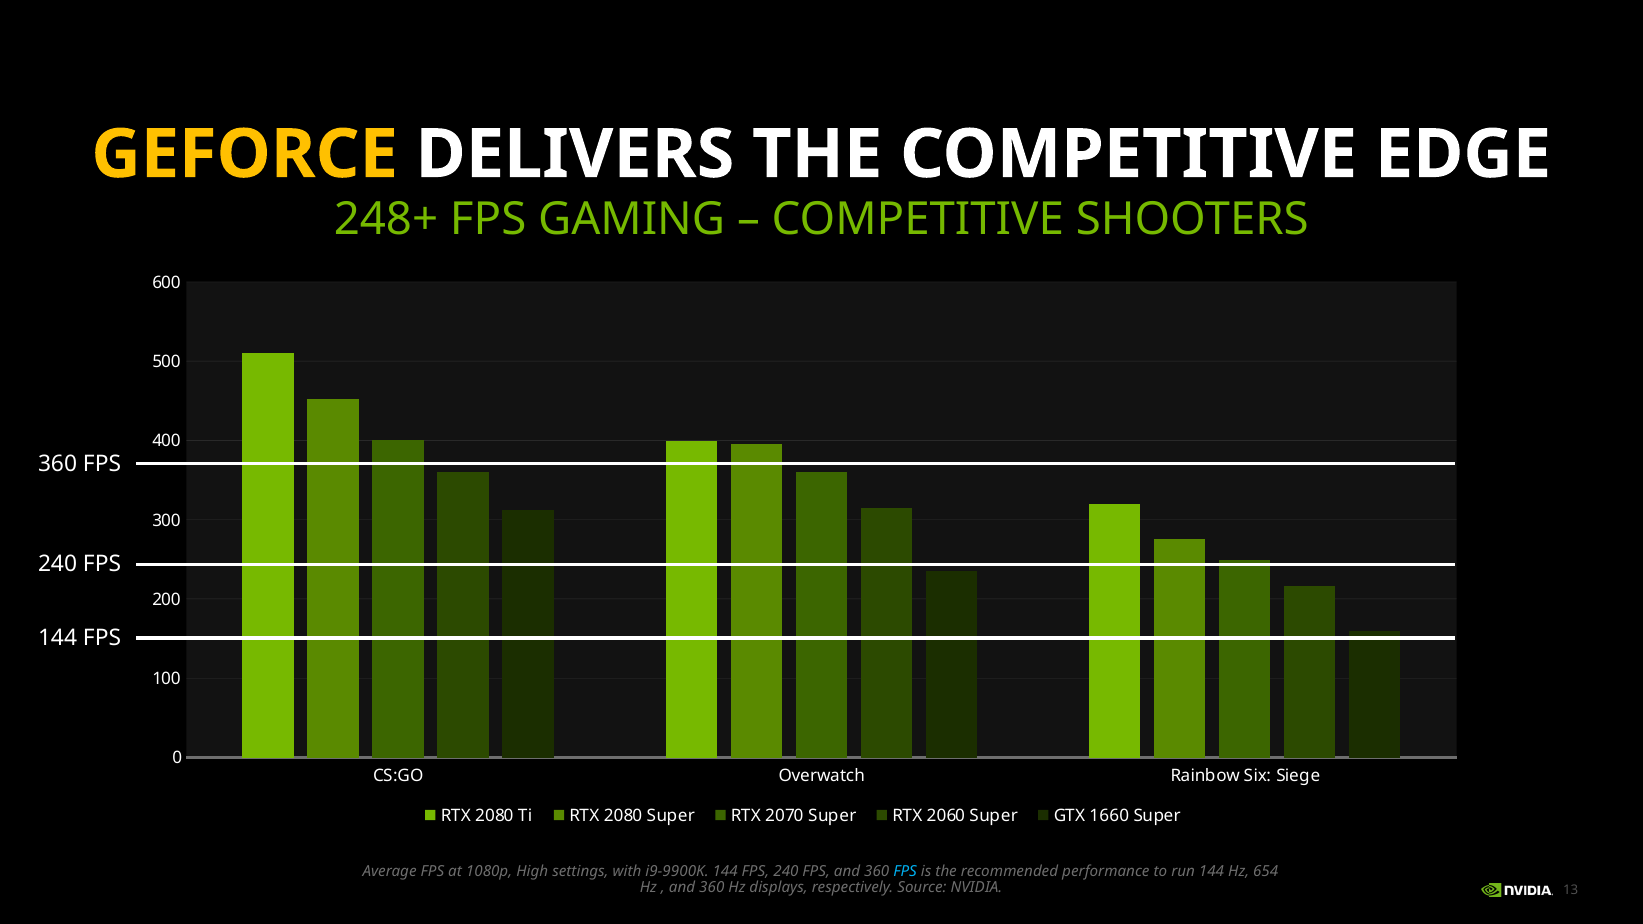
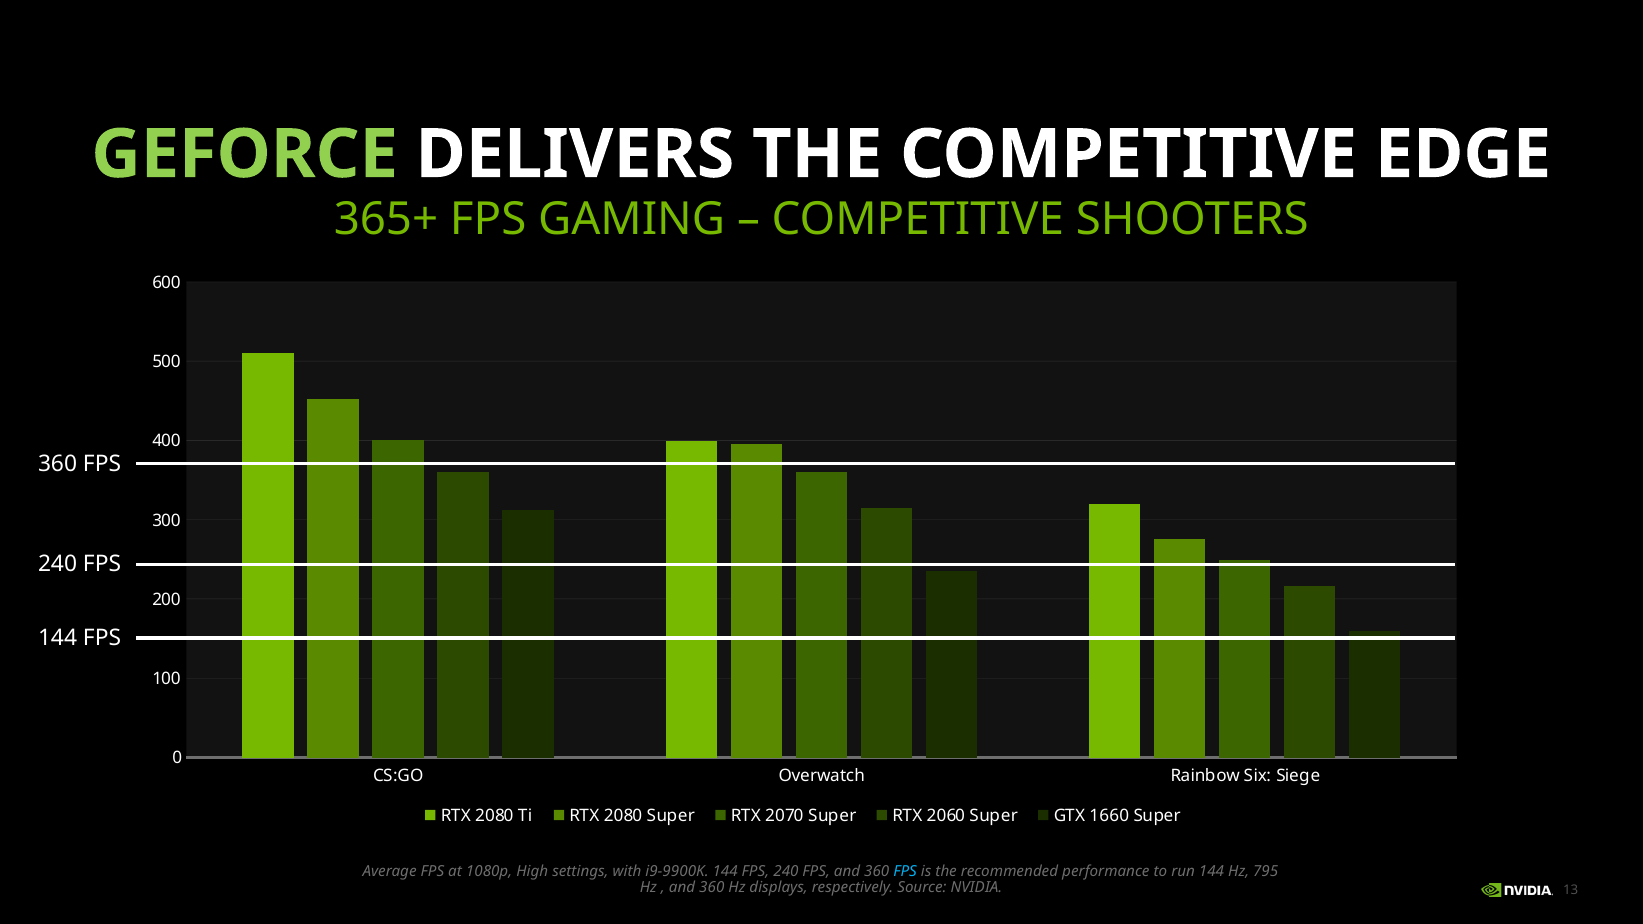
GEFORCE colour: yellow -> light green
248+: 248+ -> 365+
654: 654 -> 795
